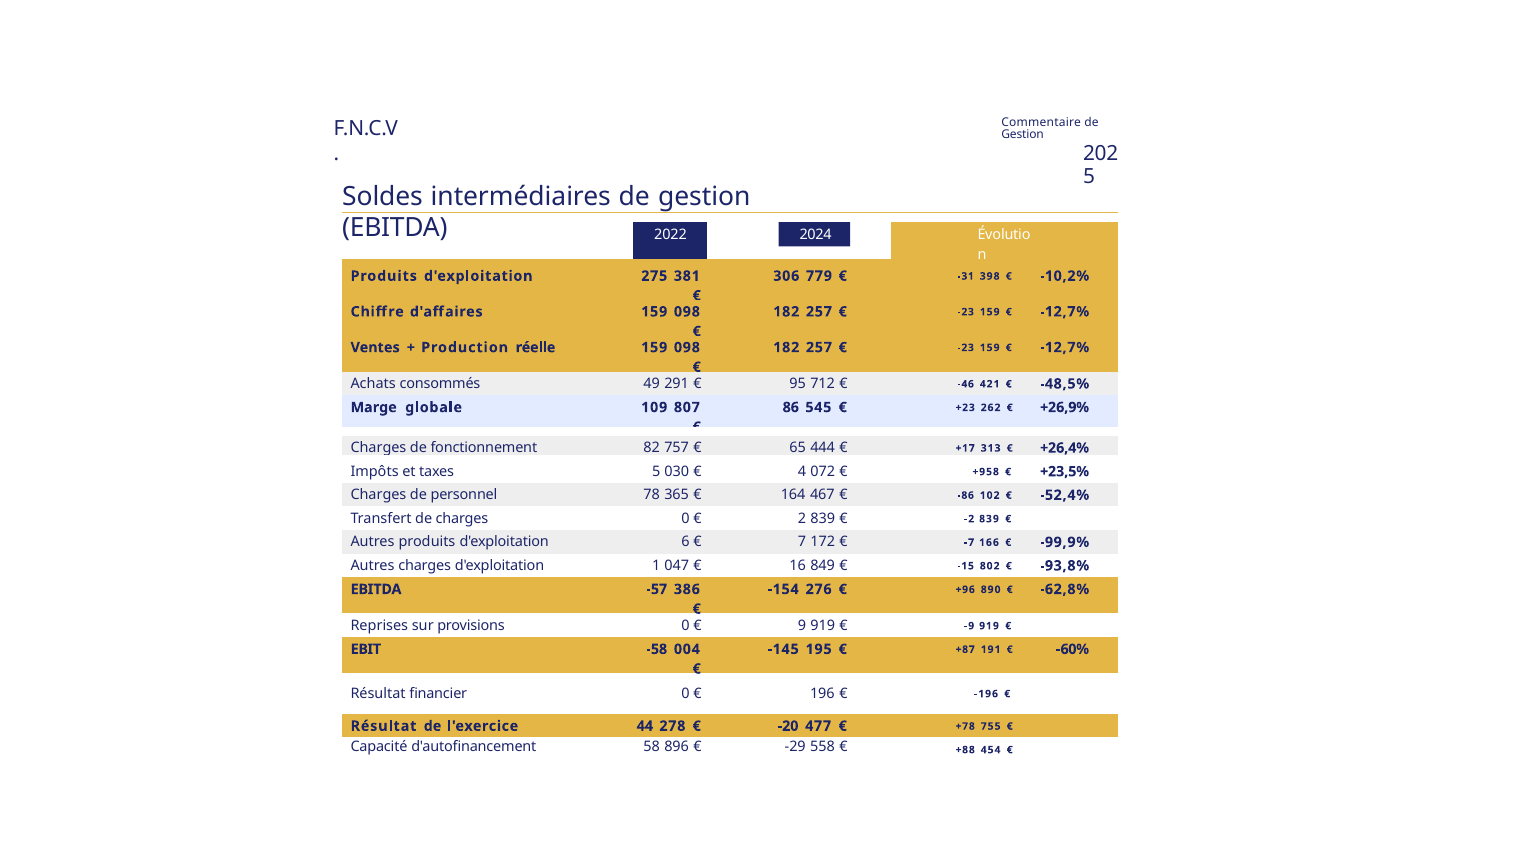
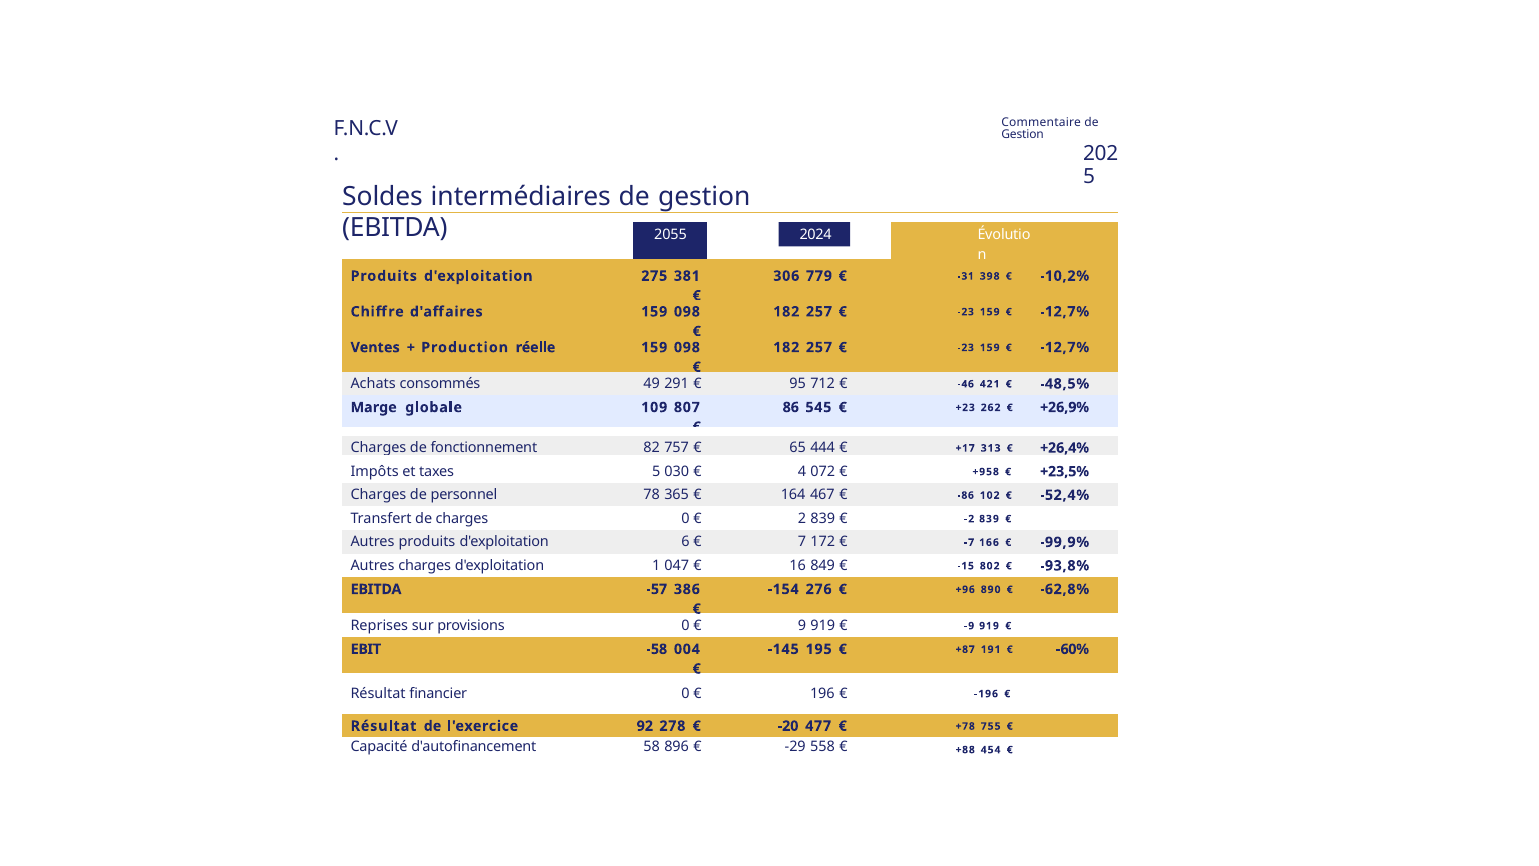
2022: 2022 -> 2055
44: 44 -> 92
